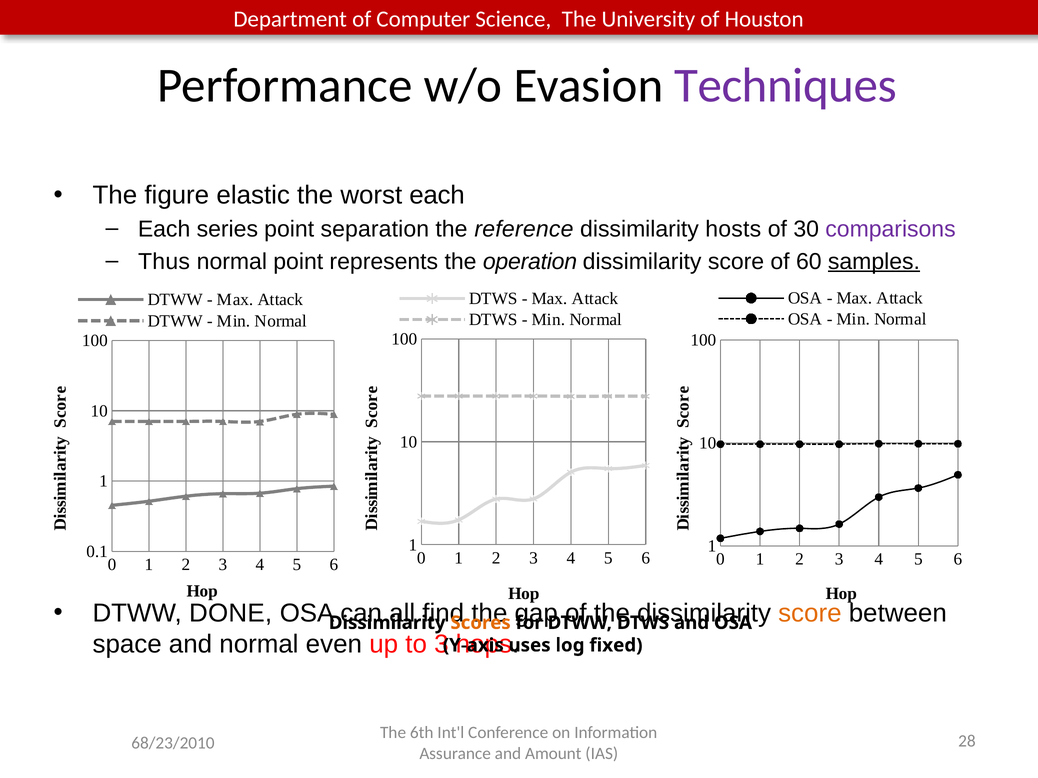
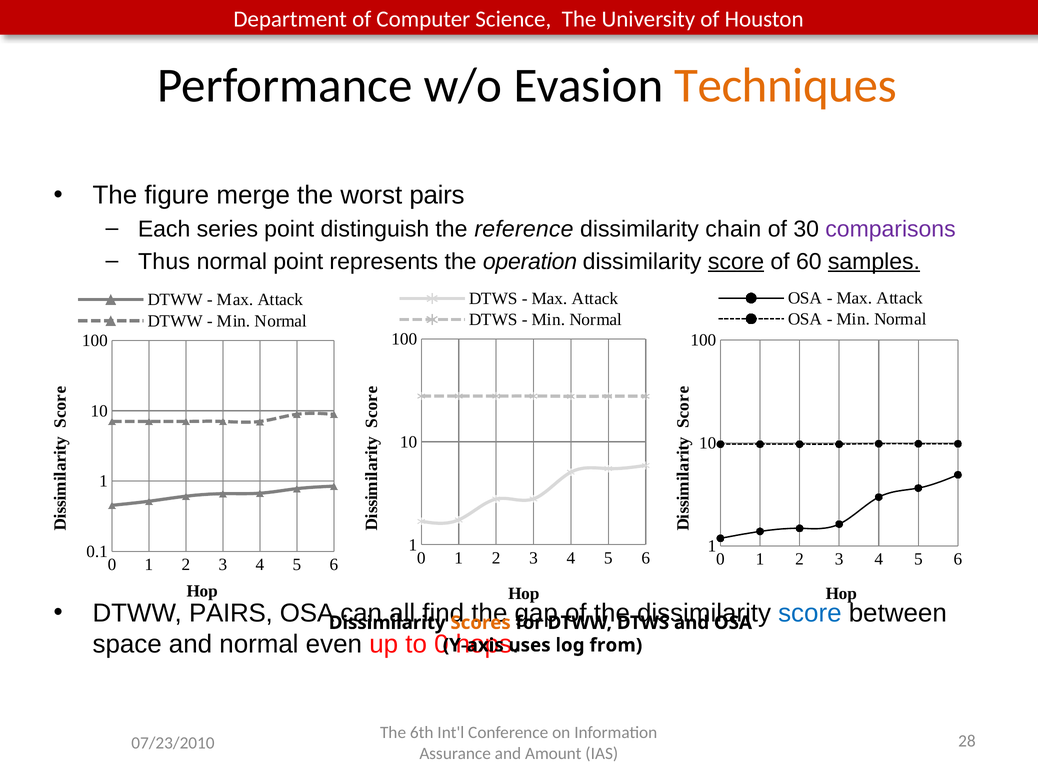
Techniques colour: purple -> orange
elastic: elastic -> merge
worst each: each -> pairs
separation: separation -> distinguish
hosts: hosts -> chain
score at (736, 262) underline: none -> present
DTWW DONE: DONE -> PAIRS
score at (810, 614) colour: orange -> blue
to 3: 3 -> 0
fixed: fixed -> from
68/23/2010: 68/23/2010 -> 07/23/2010
